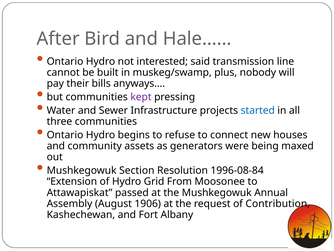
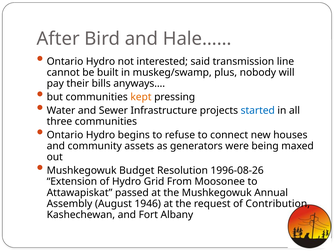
kept colour: purple -> orange
Section: Section -> Budget
1996-08-84: 1996-08-84 -> 1996-08-26
1906: 1906 -> 1946
